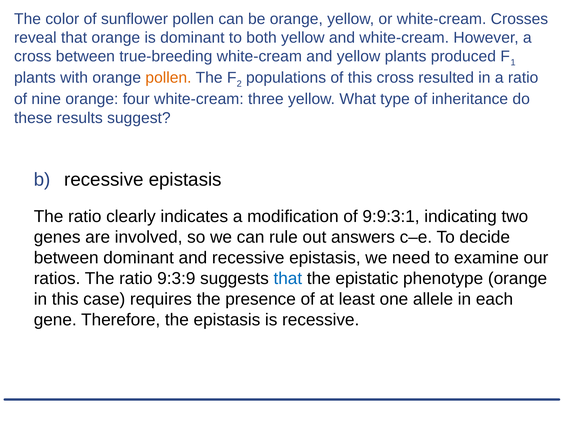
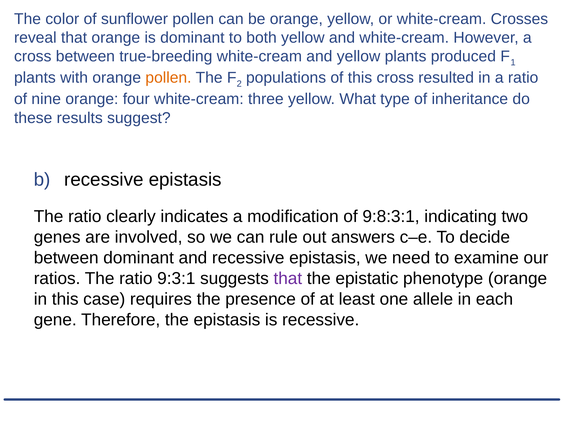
9:9:3:1: 9:9:3:1 -> 9:8:3:1
9:3:9: 9:3:9 -> 9:3:1
that at (288, 279) colour: blue -> purple
